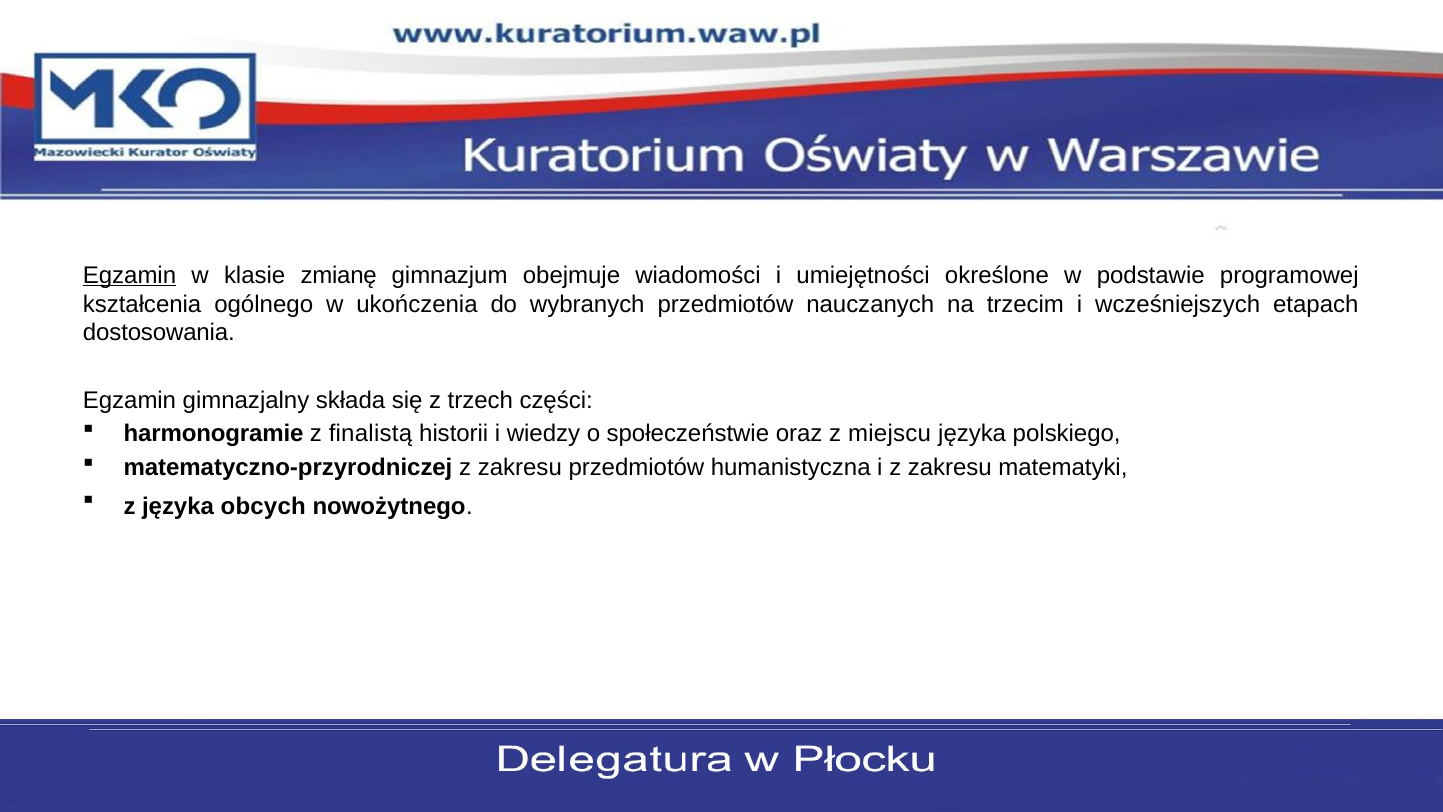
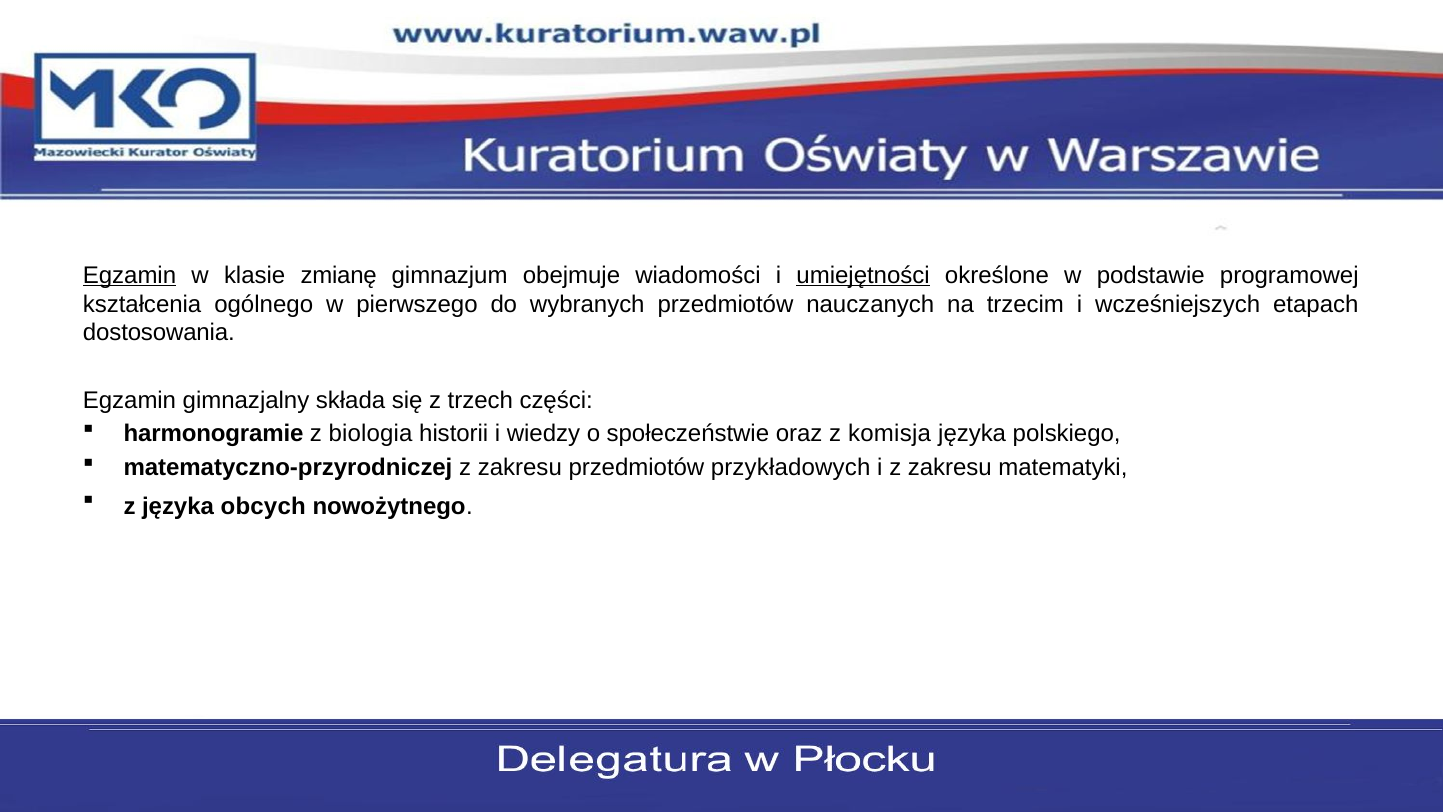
umiejętności underline: none -> present
ukończenia: ukończenia -> pierwszego
finalistą: finalistą -> biologia
miejscu: miejscu -> komisja
humanistyczna: humanistyczna -> przykładowych
